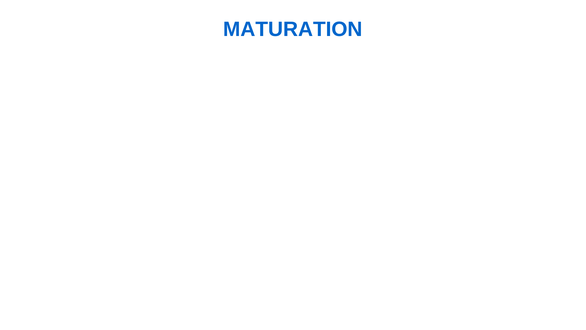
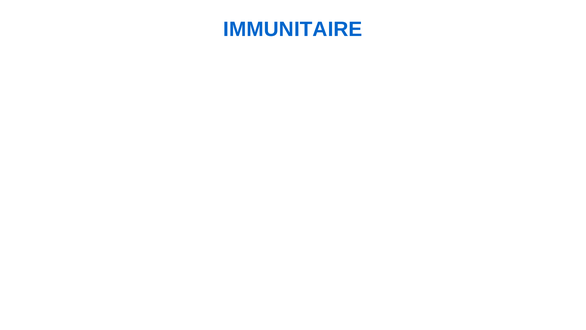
MATURATION: MATURATION -> IMMUNITAIRE
